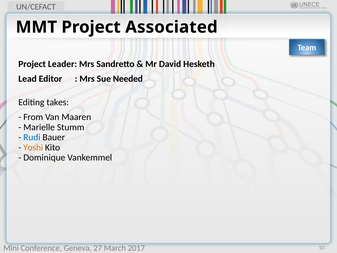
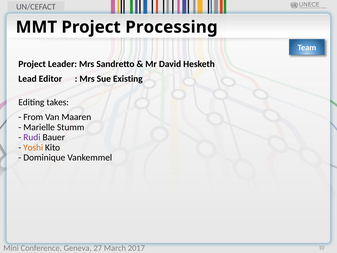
Associated: Associated -> Processing
Needed: Needed -> Existing
Rudi colour: blue -> purple
